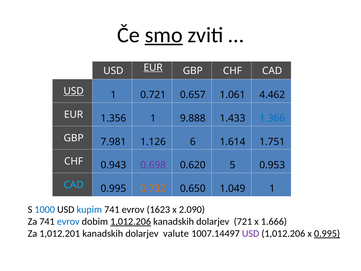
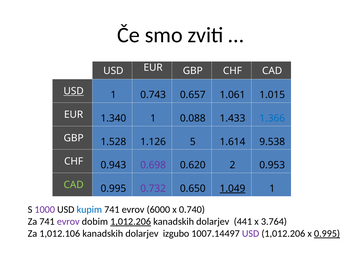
smo underline: present -> none
EUR at (153, 67) underline: present -> none
0.721: 0.721 -> 0.743
4.462: 4.462 -> 1.015
1.356: 1.356 -> 1.340
9.888: 9.888 -> 0.088
7.981: 7.981 -> 1.528
6: 6 -> 5
1.751: 1.751 -> 9.538
5: 5 -> 2
CAD at (74, 185) colour: light blue -> light green
0.732 colour: orange -> purple
1.049 underline: none -> present
1000 colour: blue -> purple
1623: 1623 -> 6000
2.090: 2.090 -> 0.740
evrov at (68, 221) colour: blue -> purple
721: 721 -> 441
1.666: 1.666 -> 3.764
1,012.201: 1,012.201 -> 1,012.106
valute: valute -> izgubo
